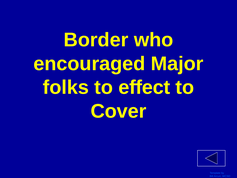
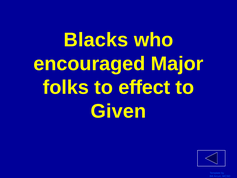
Border: Border -> Blacks
Cover: Cover -> Given
